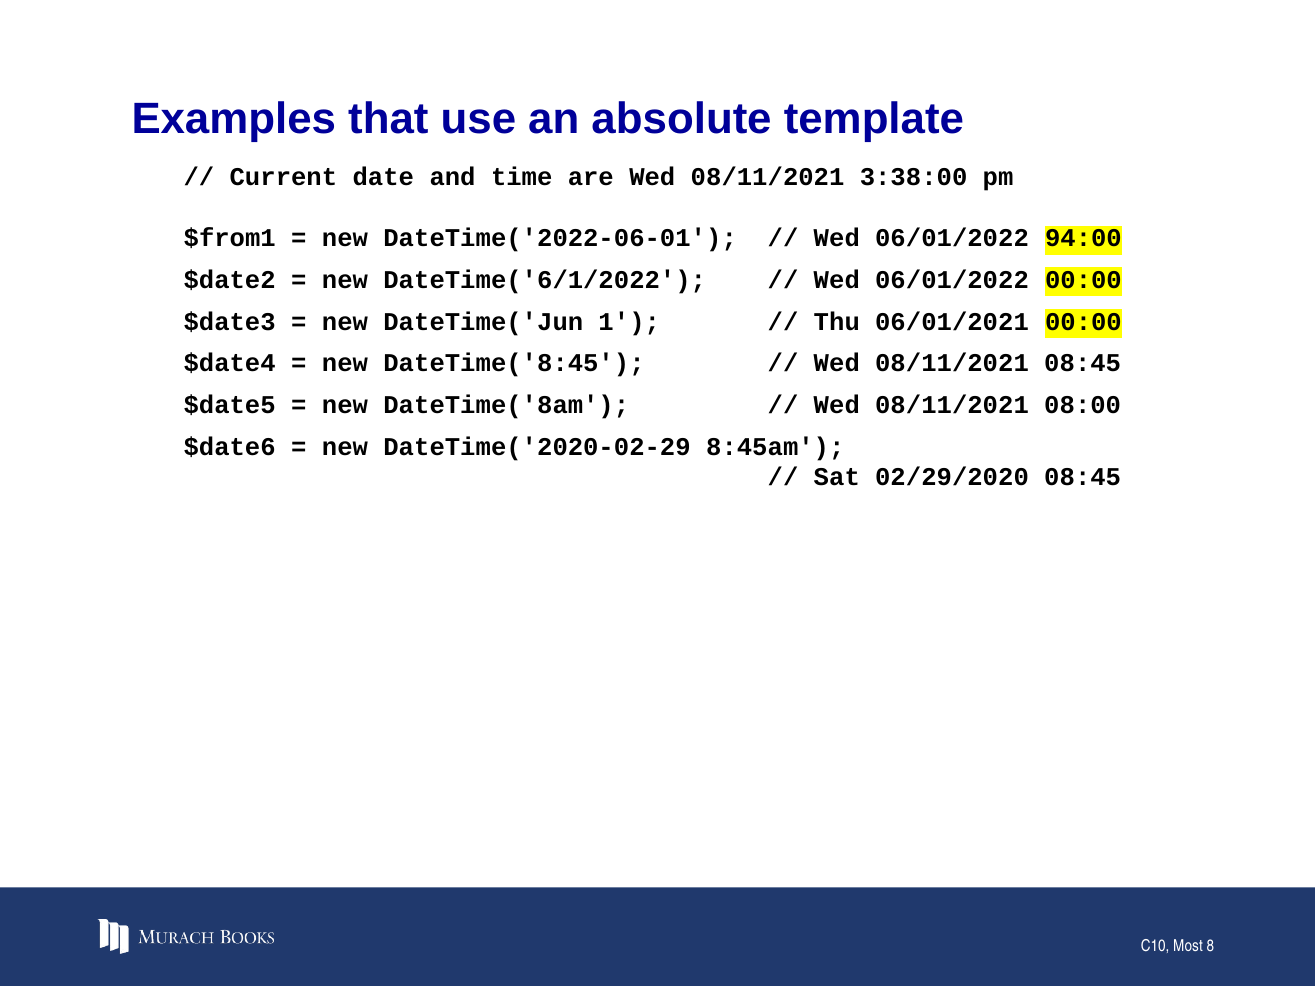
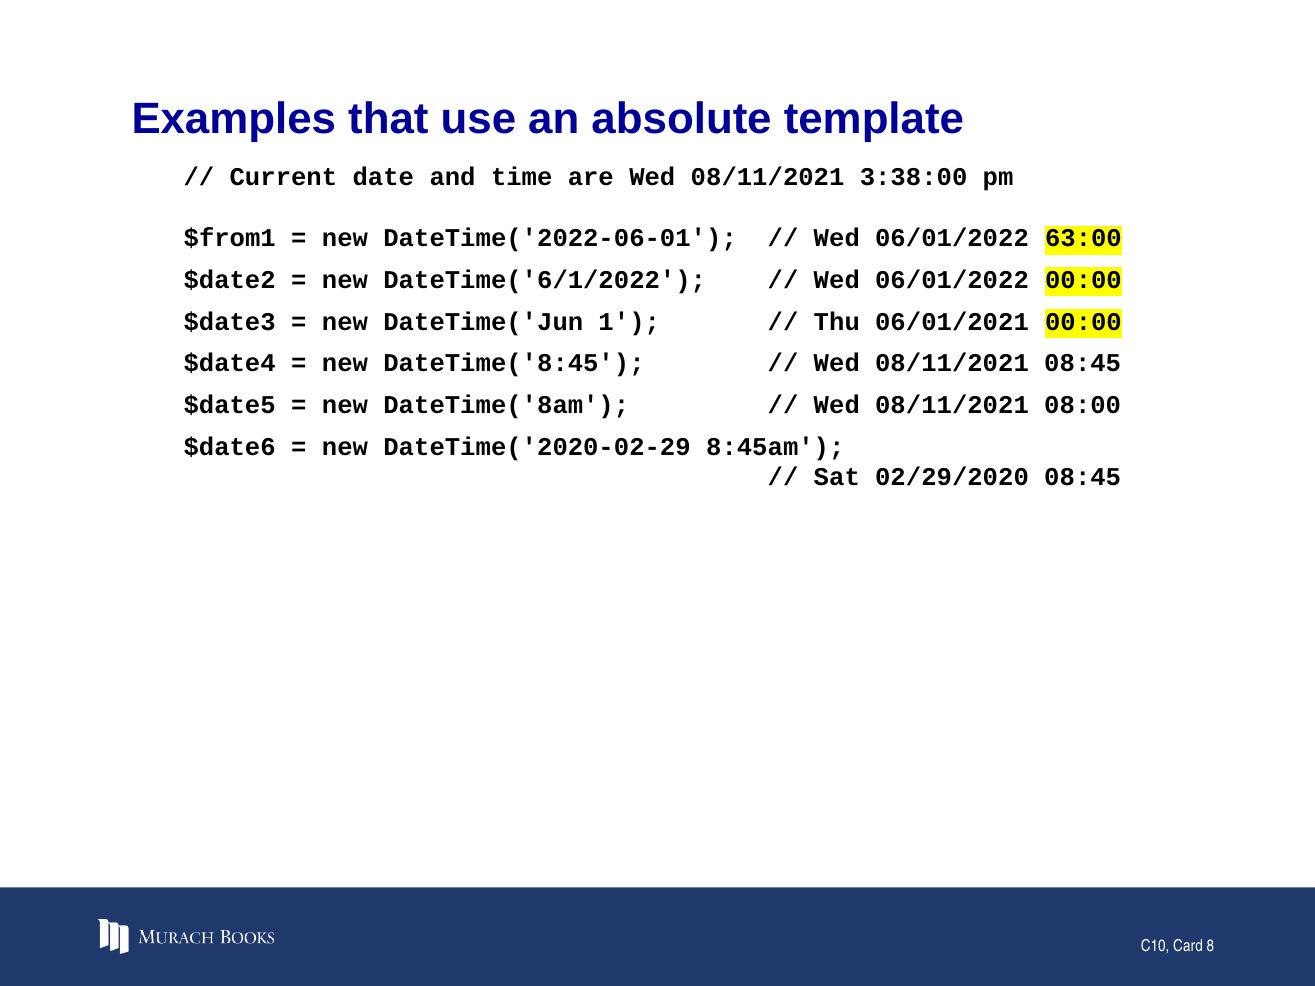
94:00: 94:00 -> 63:00
Most: Most -> Card
